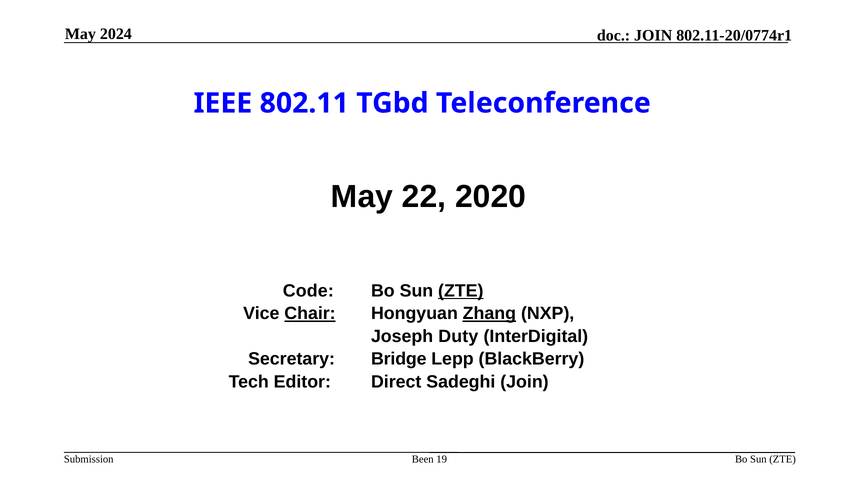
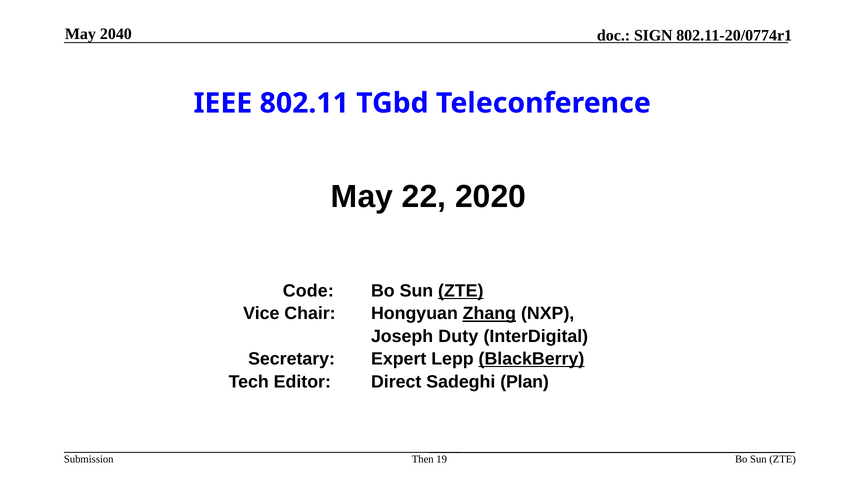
2024: 2024 -> 2040
JOIN at (653, 36): JOIN -> SIGN
Chair underline: present -> none
Bridge: Bridge -> Expert
BlackBerry underline: none -> present
Sadeghi Join: Join -> Plan
Been: Been -> Then
